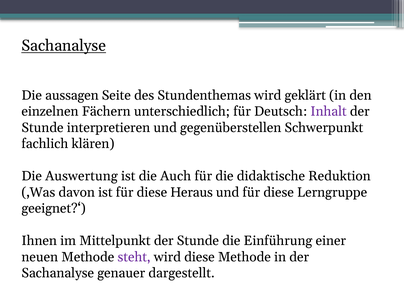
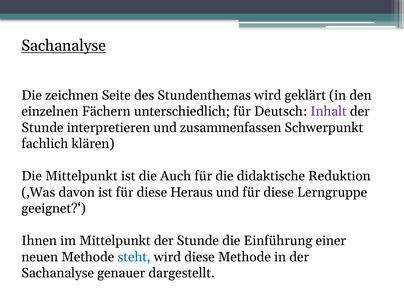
aussagen: aussagen -> zeichnen
gegenüberstellen: gegenüberstellen -> zusammenfassen
Die Auswertung: Auswertung -> Mittelpunkt
steht colour: purple -> blue
